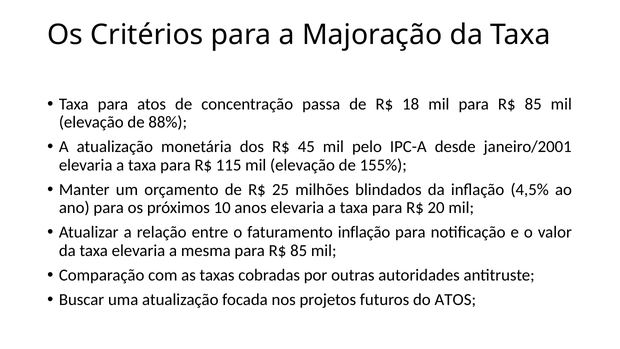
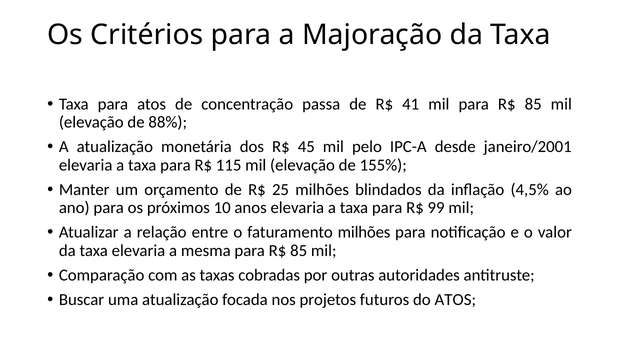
18: 18 -> 41
20: 20 -> 99
faturamento inflação: inflação -> milhões
